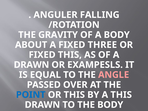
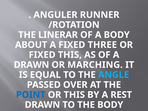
FALLING: FALLING -> RUNNER
GRAVITY: GRAVITY -> LINERAR
EXAMPESLS: EXAMPESLS -> MARCHING
ANGLE colour: pink -> light blue
A THIS: THIS -> REST
